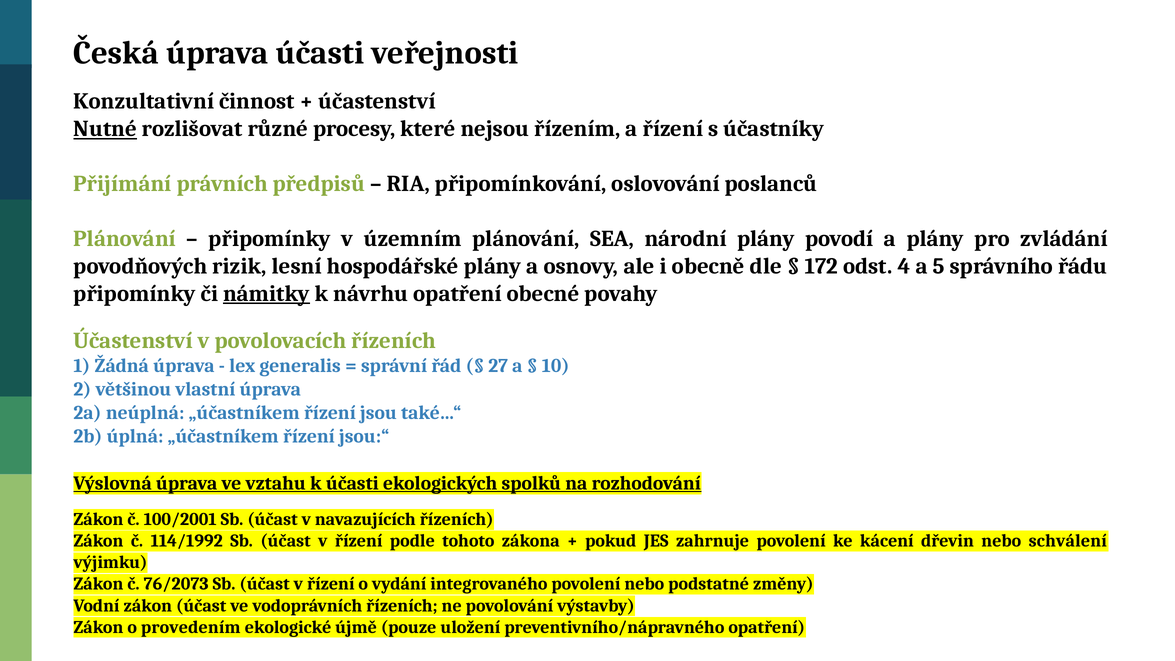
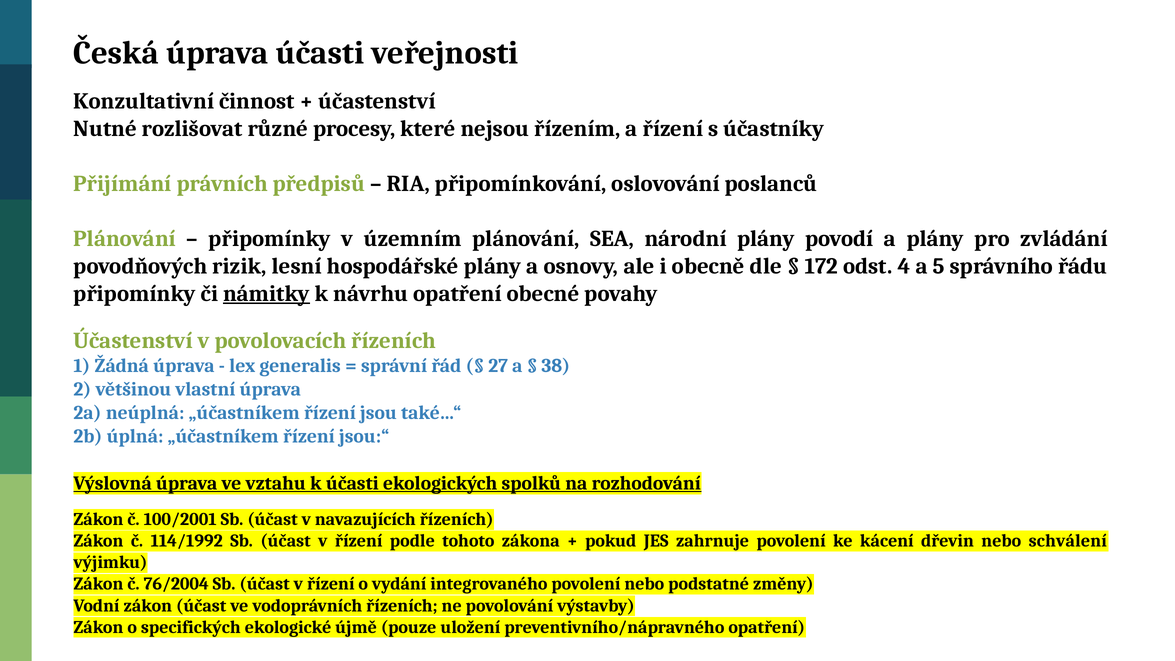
Nutné underline: present -> none
10: 10 -> 38
76/2073: 76/2073 -> 76/2004
provedením: provedením -> specifických
